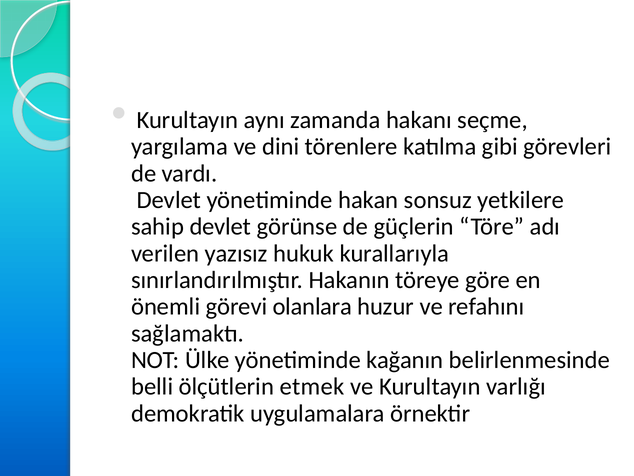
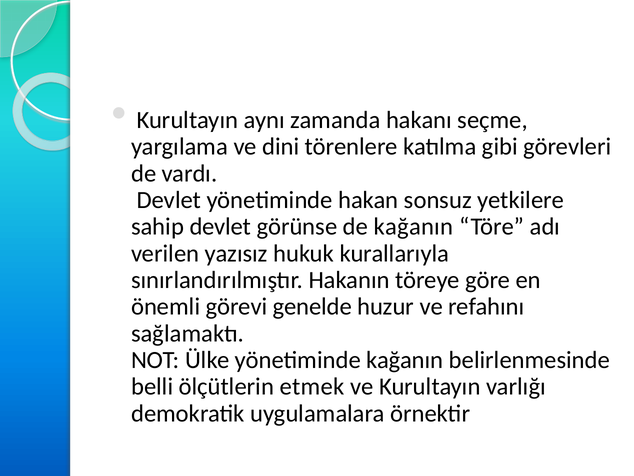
de güçlerin: güçlerin -> kağanın
olanlara: olanlara -> genelde
